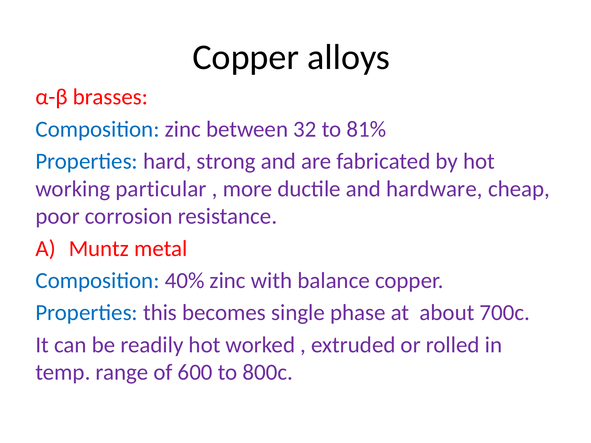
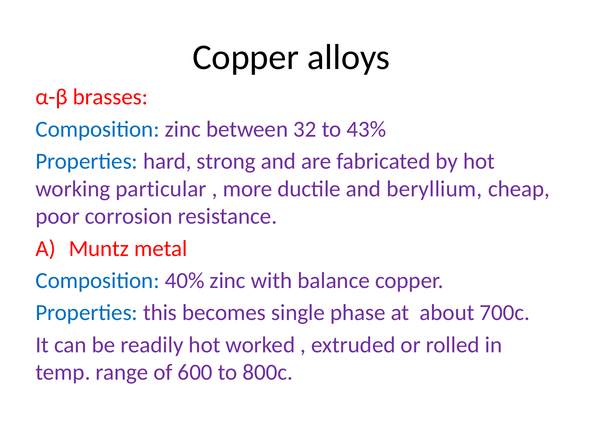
81%: 81% -> 43%
hardware: hardware -> beryllium
